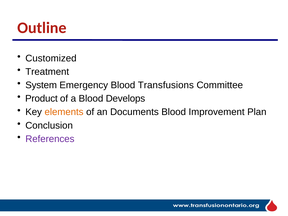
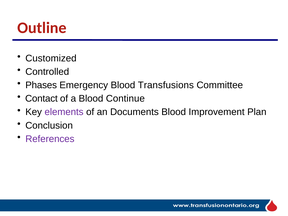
Treatment: Treatment -> Controlled
System: System -> Phases
Product: Product -> Contact
Develops: Develops -> Continue
elements colour: orange -> purple
